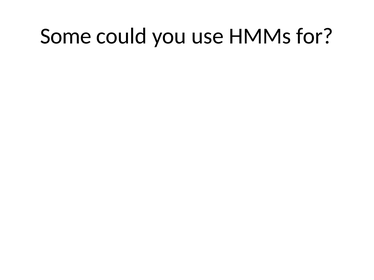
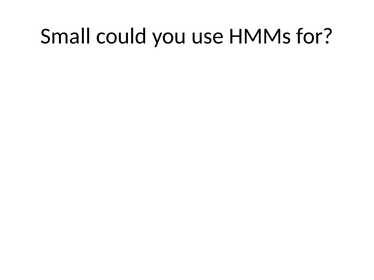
Some: Some -> Small
